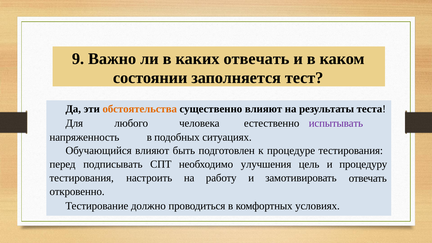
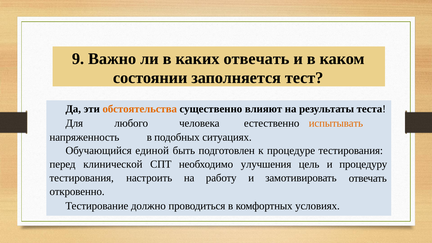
испытывать colour: purple -> orange
Обучающийся влияют: влияют -> единой
подписывать: подписывать -> клинической
